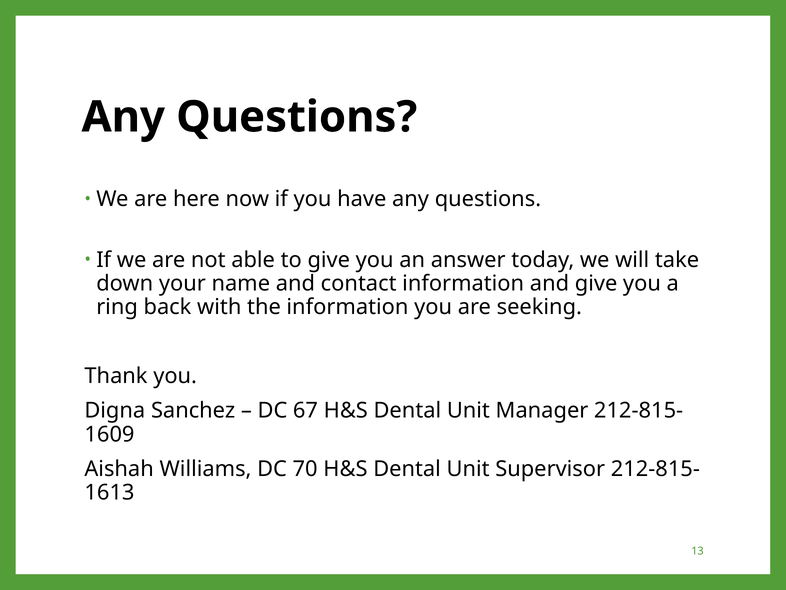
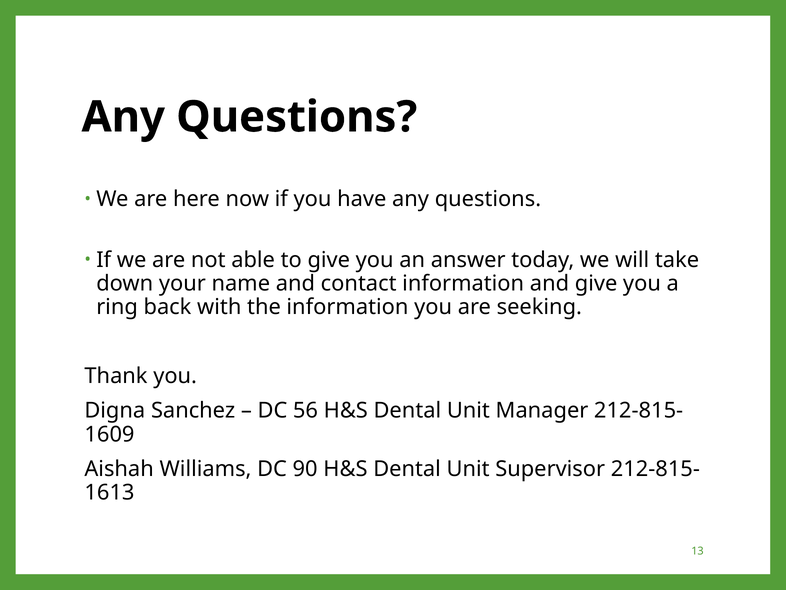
67: 67 -> 56
70: 70 -> 90
